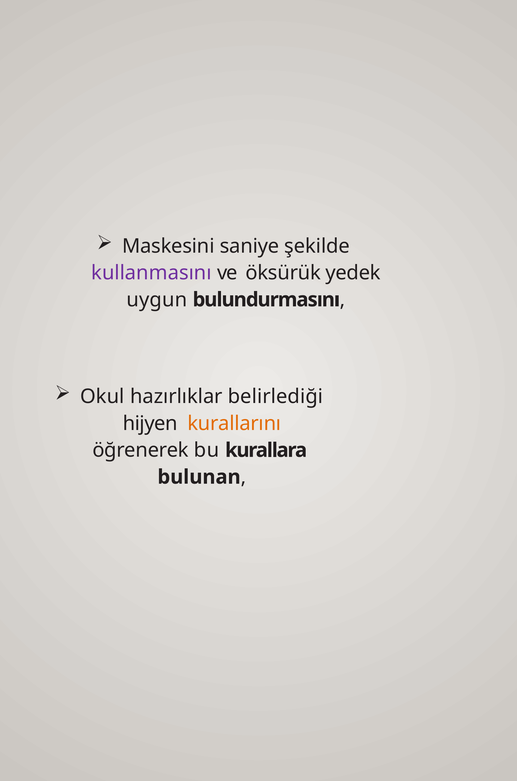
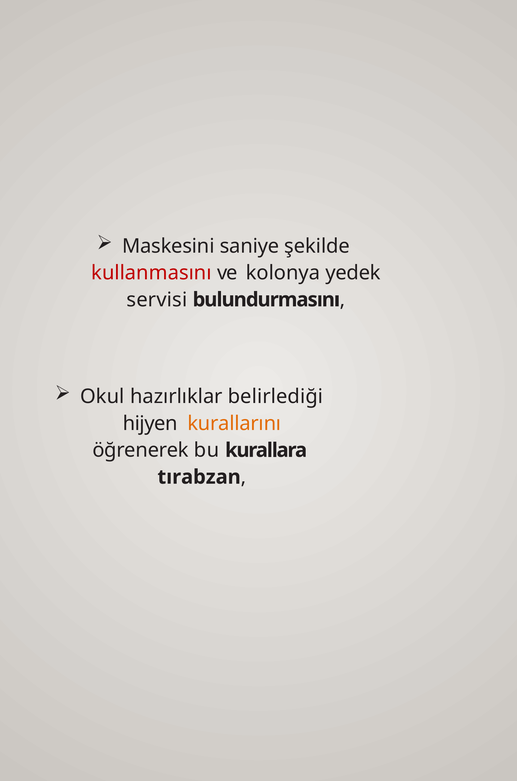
kullanmasını colour: purple -> red
öksürük: öksürük -> kolonya
uygun: uygun -> servisi
bulunan: bulunan -> tırabzan
